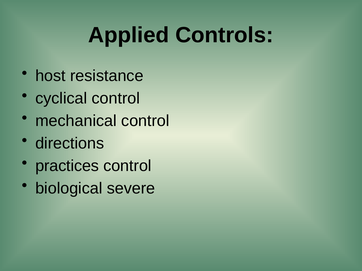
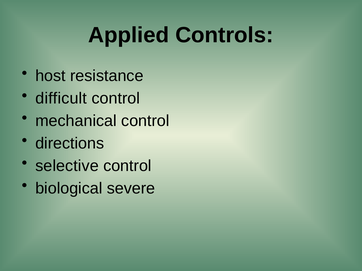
cyclical: cyclical -> difficult
practices: practices -> selective
